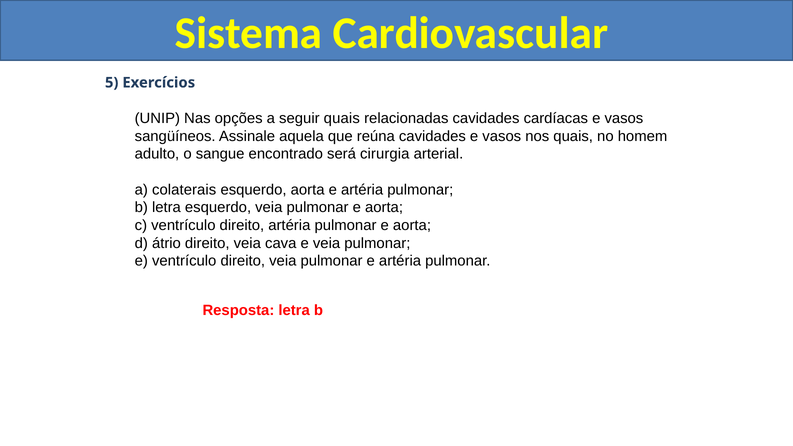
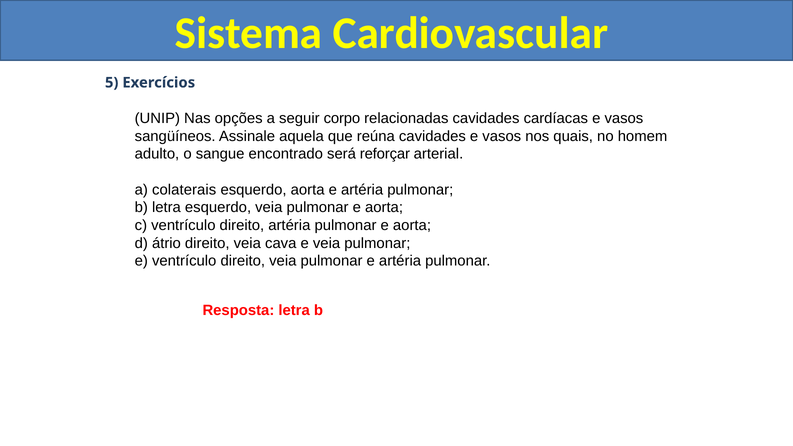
seguir quais: quais -> corpo
cirurgia: cirurgia -> reforçar
